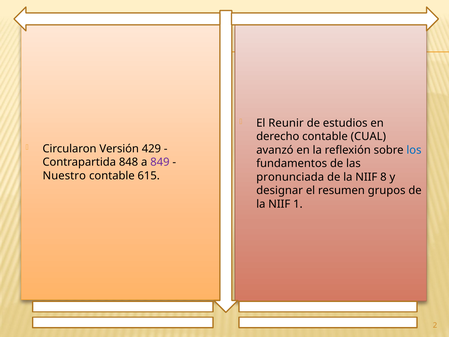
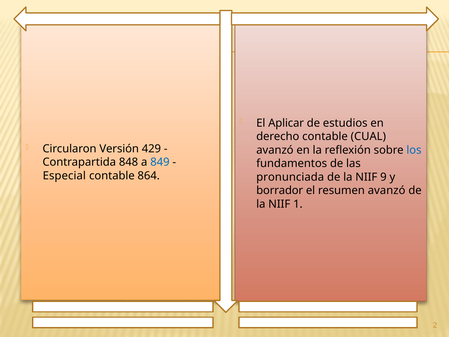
Reunir: Reunir -> Aplicar
849 colour: purple -> blue
Nuestro: Nuestro -> Especial
615: 615 -> 864
8: 8 -> 9
designar: designar -> borrador
resumen grupos: grupos -> avanzó
